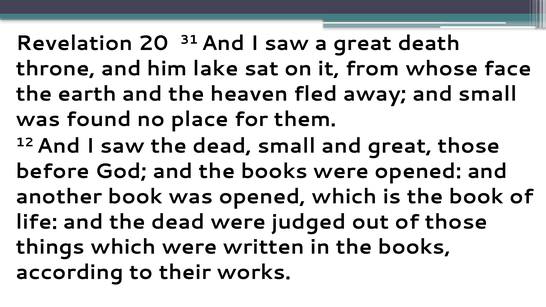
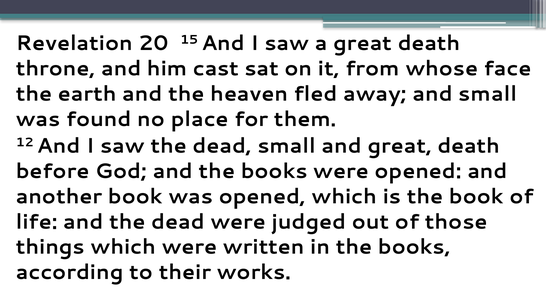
31: 31 -> 15
lake: lake -> cast
and great those: those -> death
